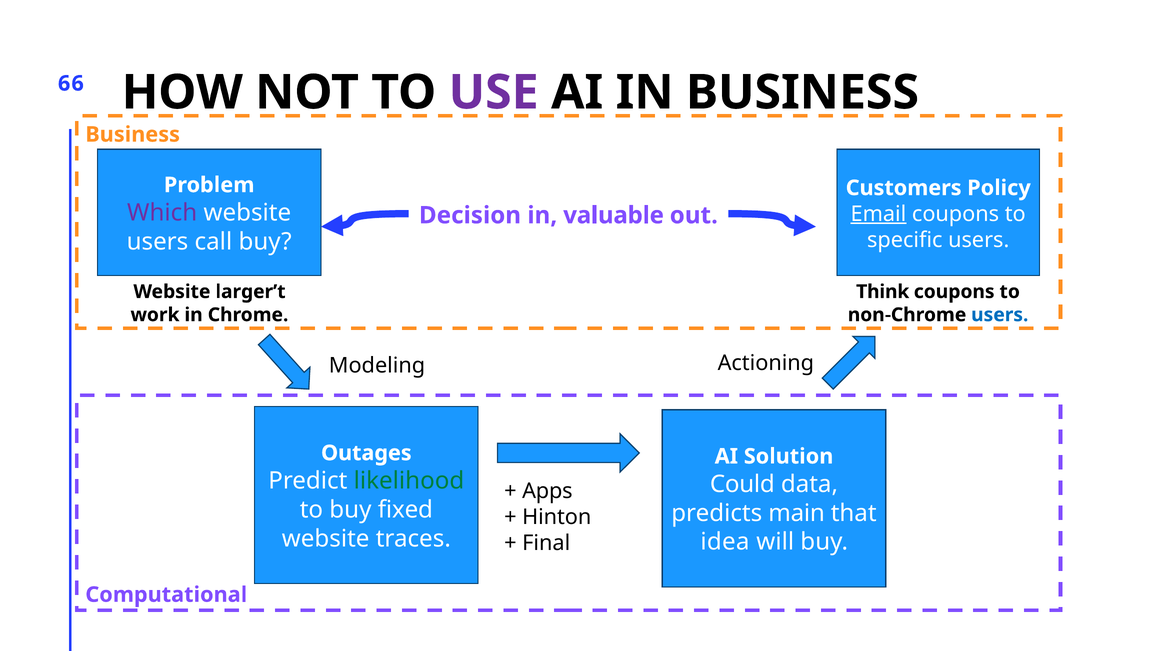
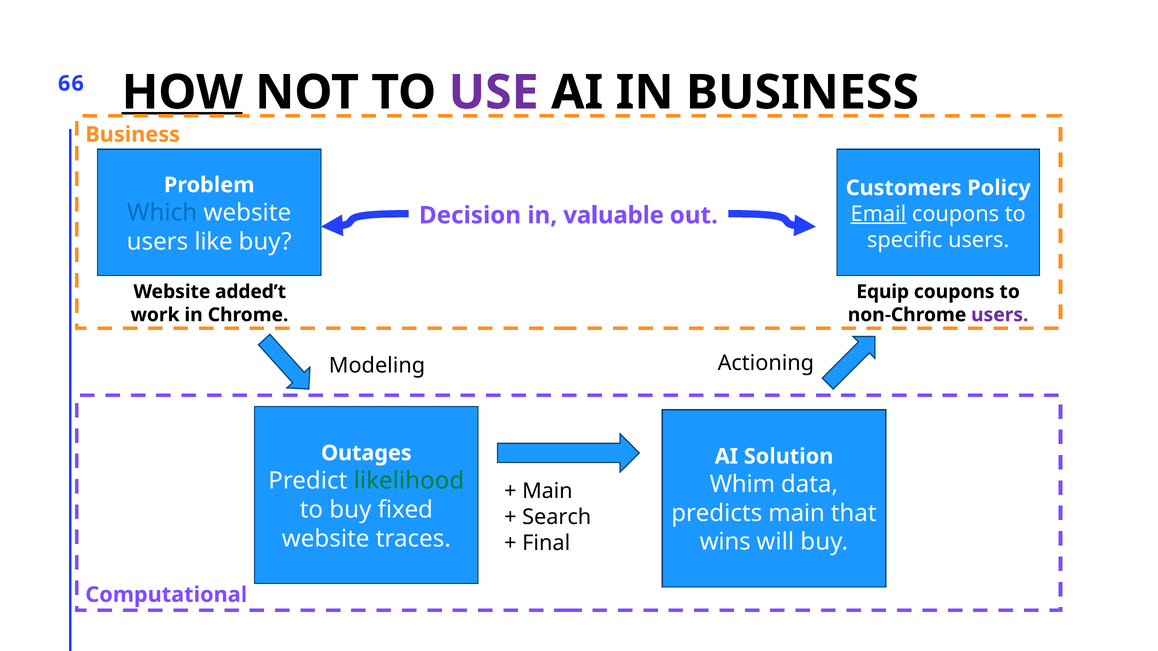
HOW underline: none -> present
Which colour: purple -> blue
call: call -> like
larger’t: larger’t -> added’t
Think: Think -> Equip
users at (1000, 315) colour: blue -> purple
Could: Could -> Whim
Apps at (547, 491): Apps -> Main
Hinton: Hinton -> Search
idea: idea -> wins
